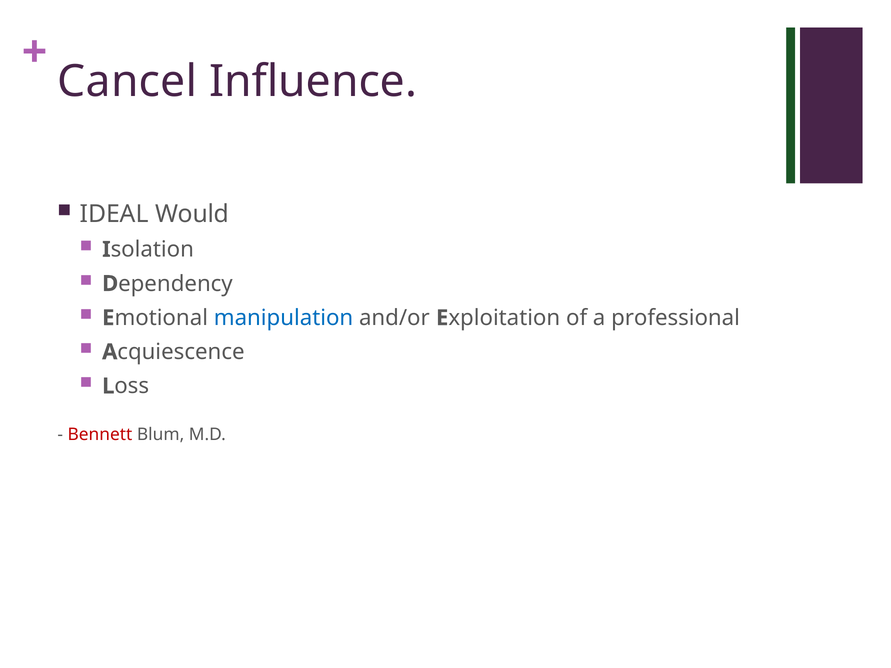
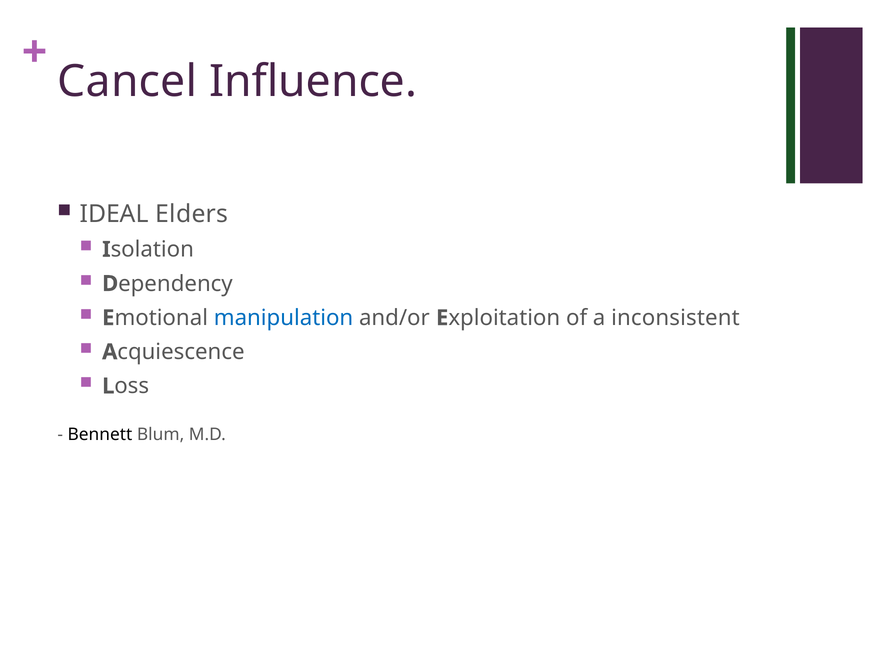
Would: Would -> Elders
professional: professional -> inconsistent
Bennett colour: red -> black
